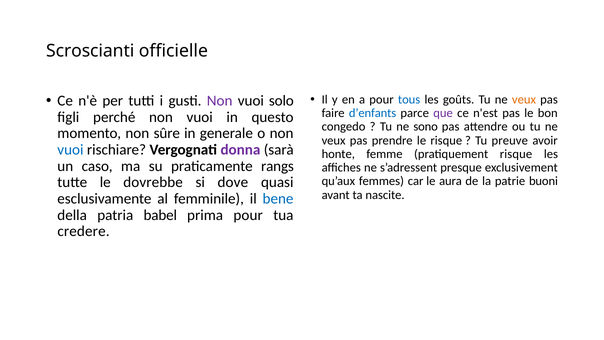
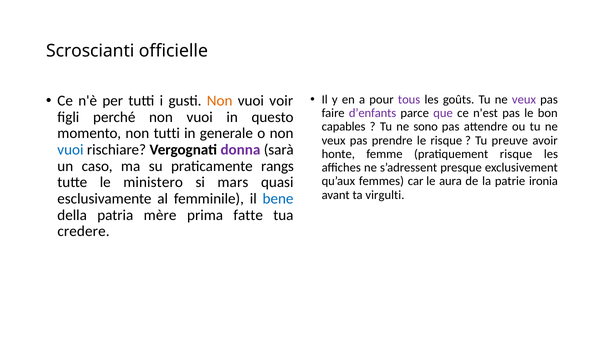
tous colour: blue -> purple
veux at (524, 99) colour: orange -> purple
Non at (220, 101) colour: purple -> orange
solo: solo -> voir
d’enfants colour: blue -> purple
congedo: congedo -> capables
non sûre: sûre -> tutti
buoni: buoni -> ironia
dovrebbe: dovrebbe -> ministero
dove: dove -> mars
nascite: nascite -> virgulti
babel: babel -> mère
prima pour: pour -> fatte
